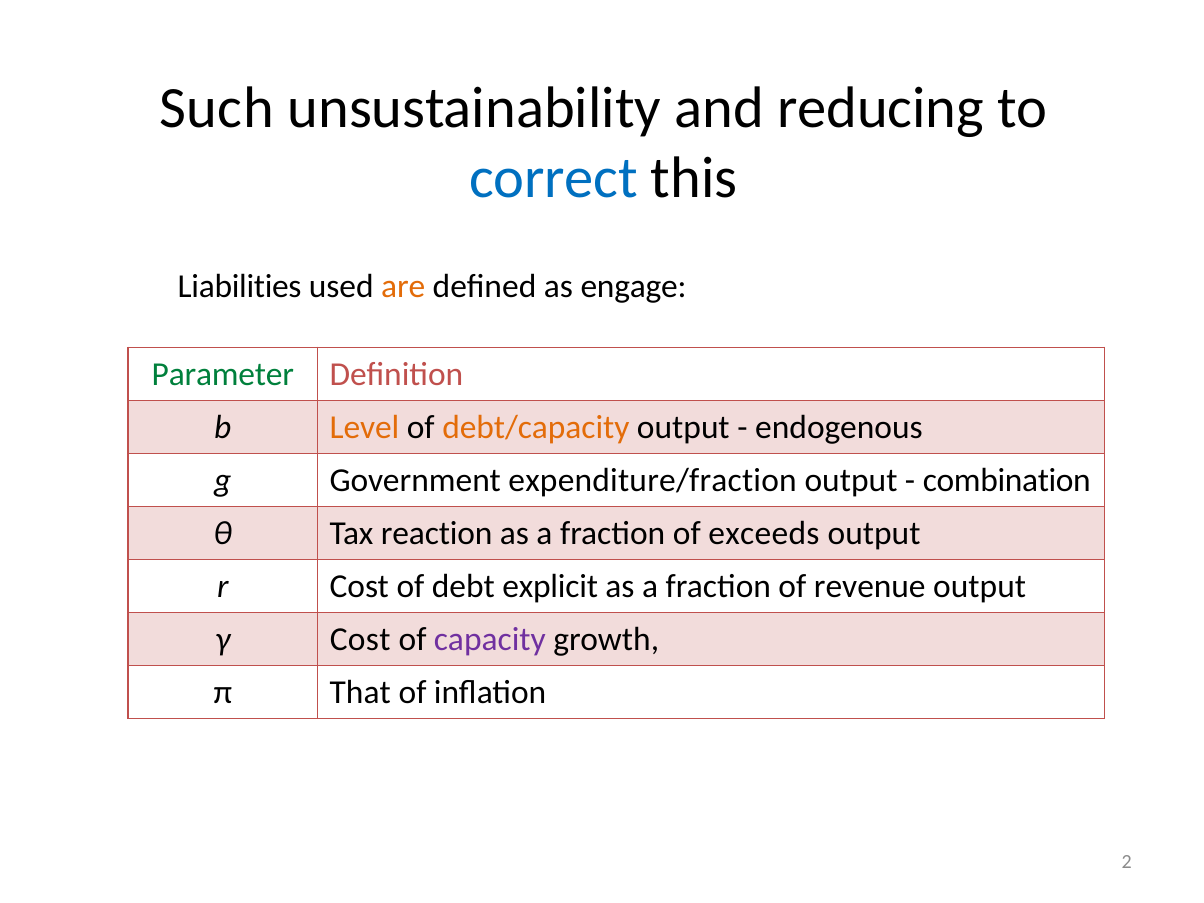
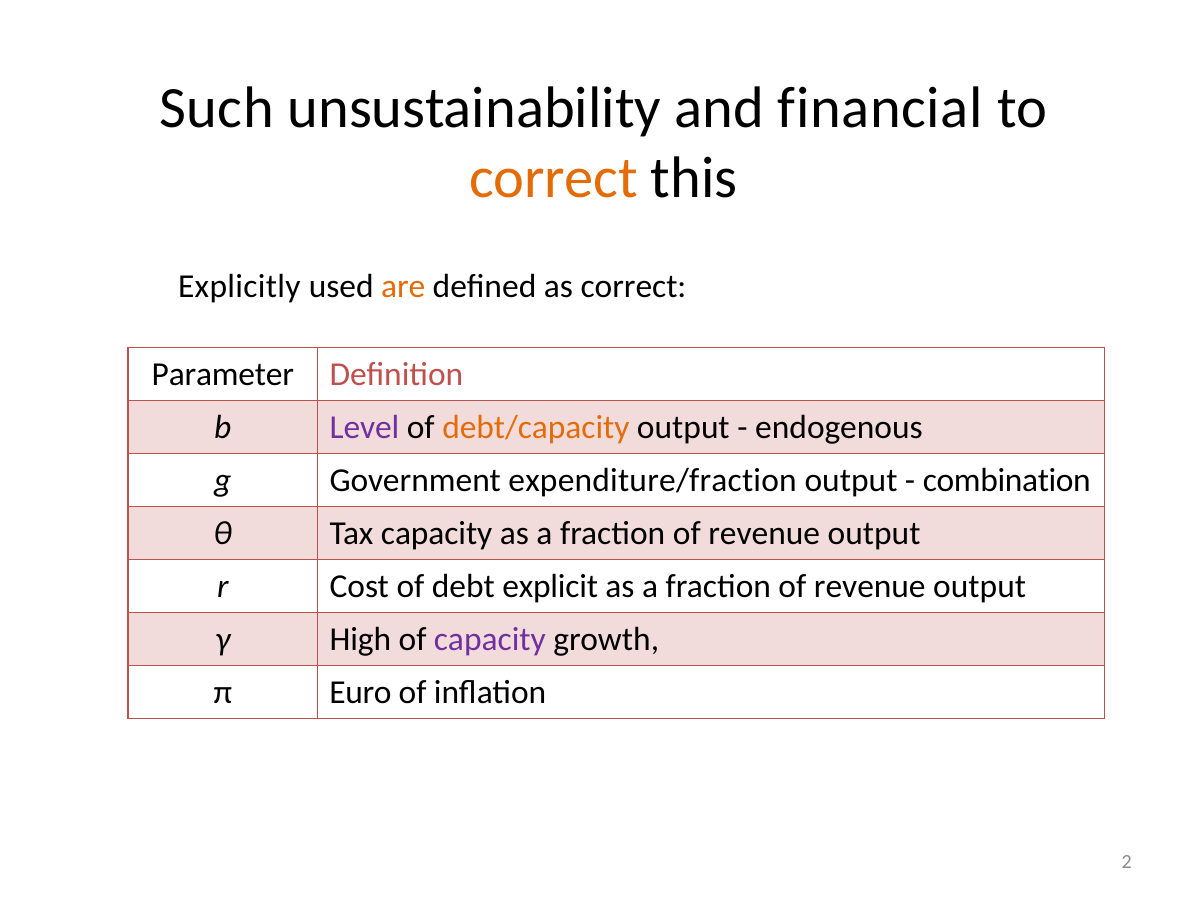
reducing: reducing -> financial
correct at (553, 178) colour: blue -> orange
Liabilities: Liabilities -> Explicitly
as engage: engage -> correct
Parameter colour: green -> black
Level colour: orange -> purple
Tax reaction: reaction -> capacity
exceeds at (764, 533): exceeds -> revenue
γ Cost: Cost -> High
That: That -> Euro
